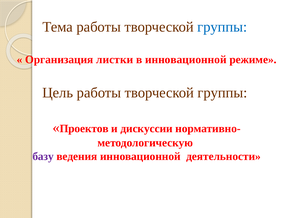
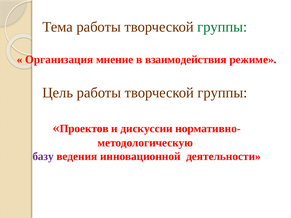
группы at (222, 27) colour: blue -> green
листки: листки -> мнение
в инновационной: инновационной -> взаимодействия
